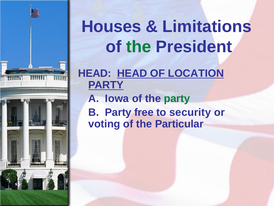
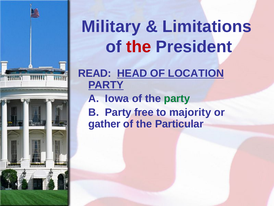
Houses: Houses -> Military
the at (139, 47) colour: green -> red
HEAD at (95, 73): HEAD -> READ
security: security -> majority
voting: voting -> gather
